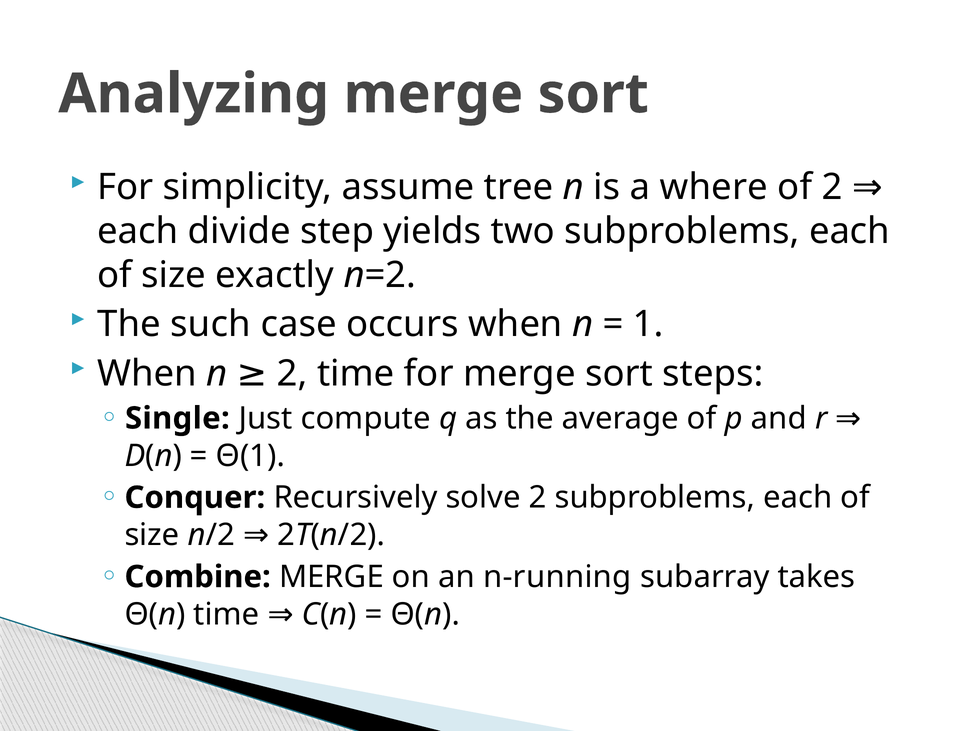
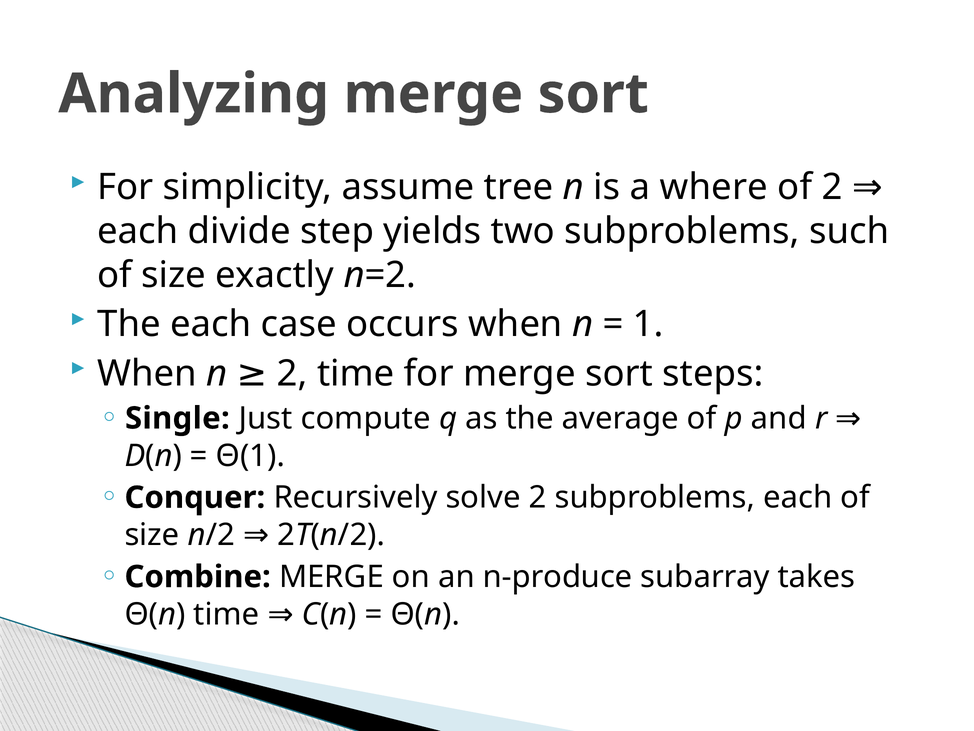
two subproblems each: each -> such
The such: such -> each
n-running: n-running -> n-produce
